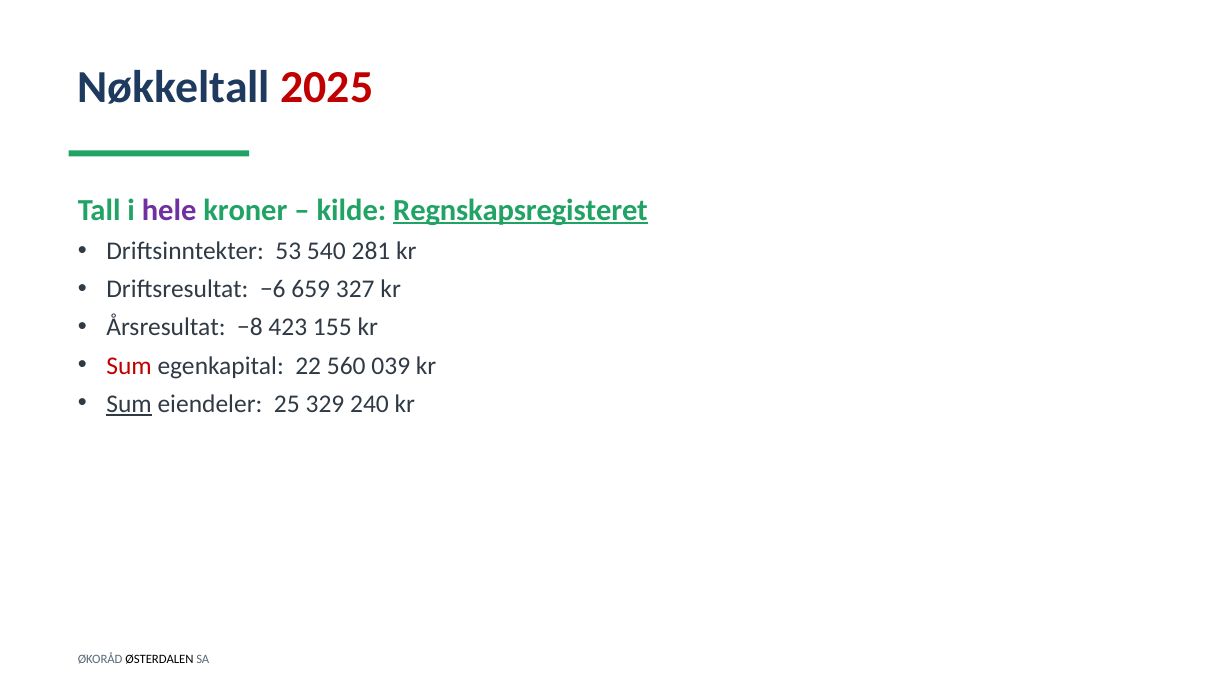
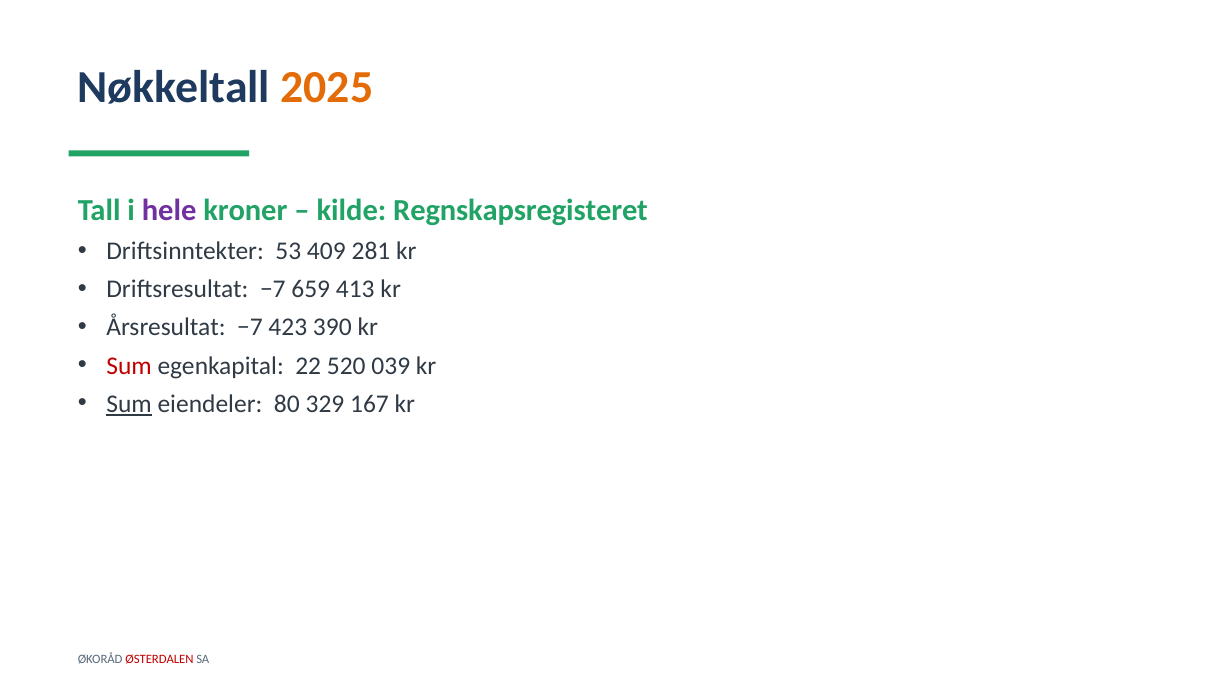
2025 colour: red -> orange
Regnskapsregisteret underline: present -> none
540: 540 -> 409
Driftsresultat −6: −6 -> −7
327: 327 -> 413
Årsresultat −8: −8 -> −7
155: 155 -> 390
560: 560 -> 520
25: 25 -> 80
240: 240 -> 167
ØSTERDALEN colour: black -> red
